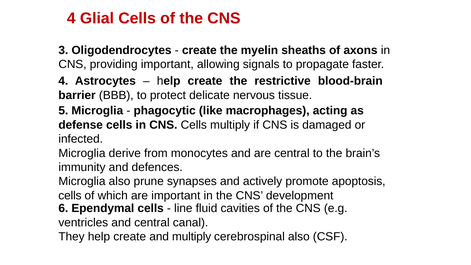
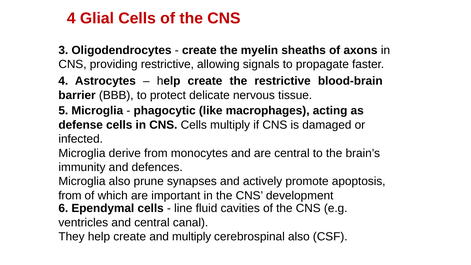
providing important: important -> restrictive
cells at (70, 196): cells -> from
